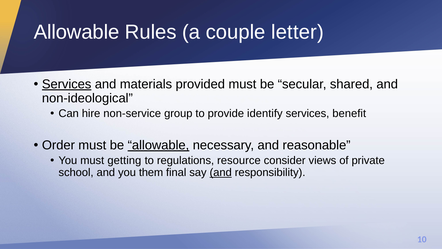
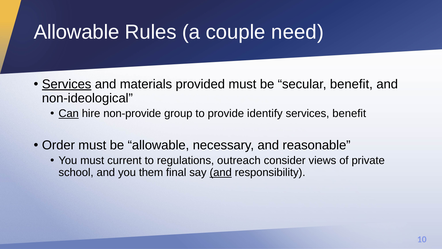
letter: letter -> need
secular shared: shared -> benefit
Can underline: none -> present
non-service: non-service -> non-provide
allowable at (158, 145) underline: present -> none
getting: getting -> current
resource: resource -> outreach
